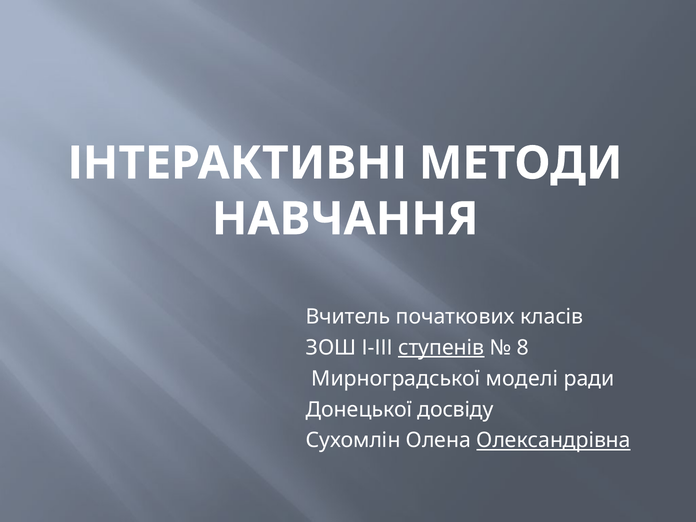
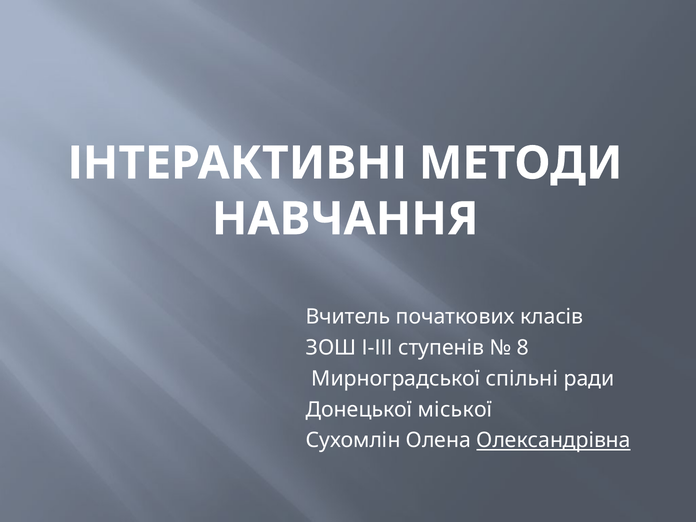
ступенів underline: present -> none
моделі: моделі -> спільні
досвіду: досвіду -> міської
